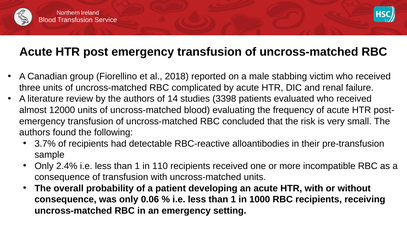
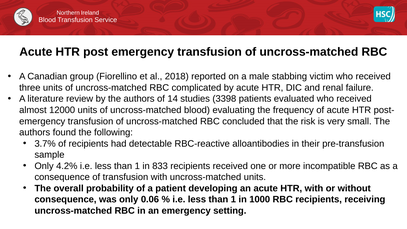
2.4%: 2.4% -> 4.2%
110: 110 -> 833
